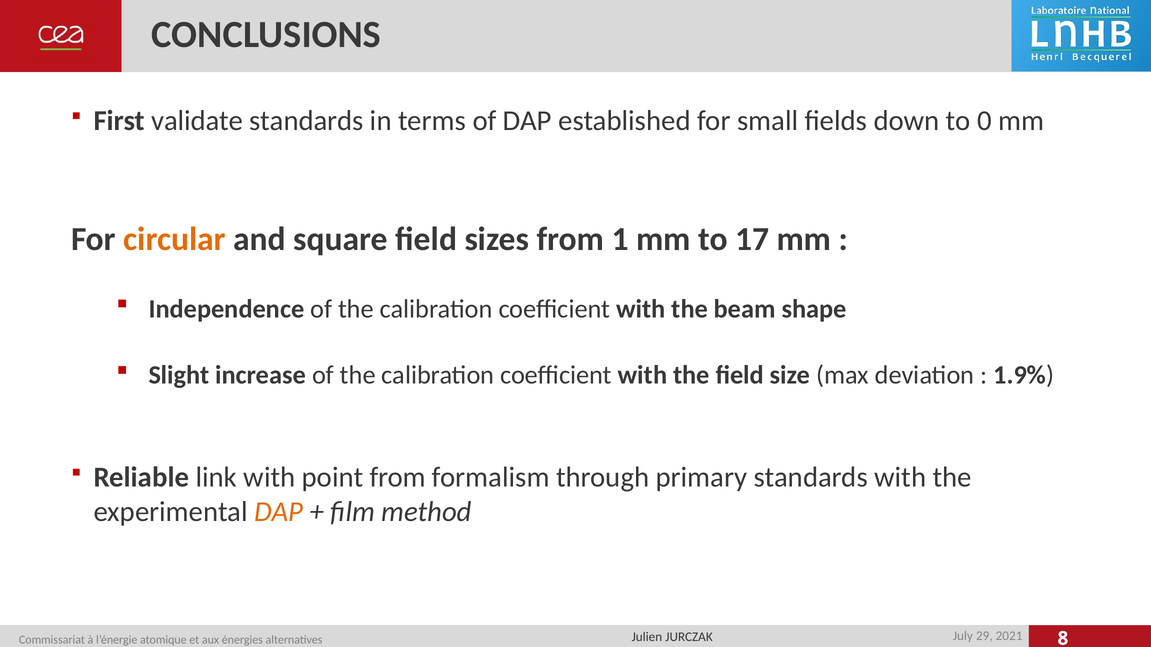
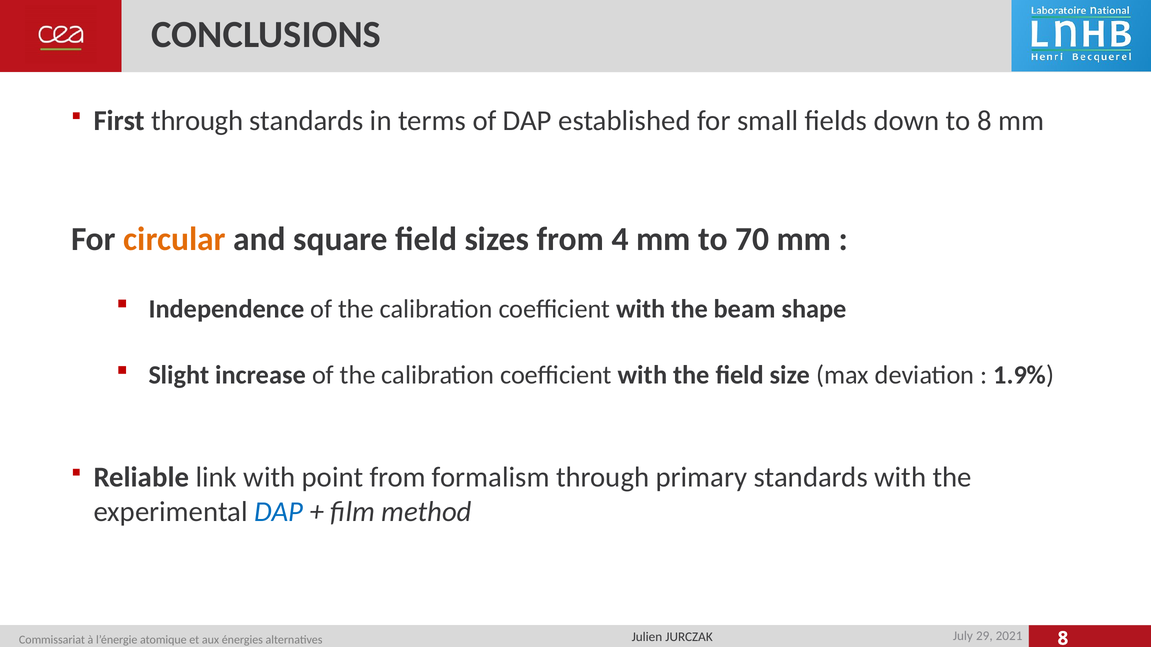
First validate: validate -> through
to 0: 0 -> 8
1: 1 -> 4
17: 17 -> 70
DAP at (279, 512) colour: orange -> blue
